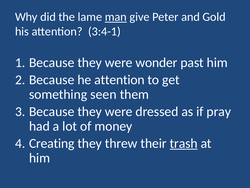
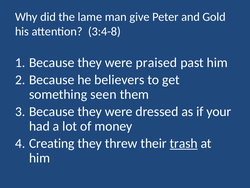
man underline: present -> none
3:4-1: 3:4-1 -> 3:4-8
wonder: wonder -> praised
he attention: attention -> believers
pray: pray -> your
